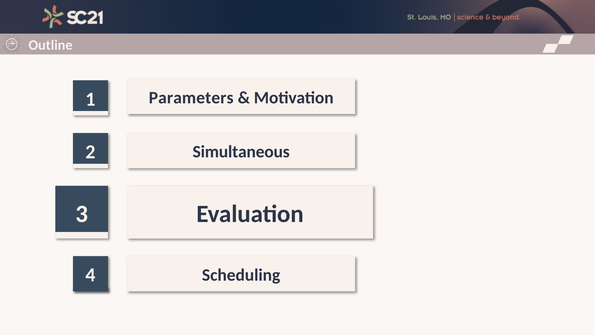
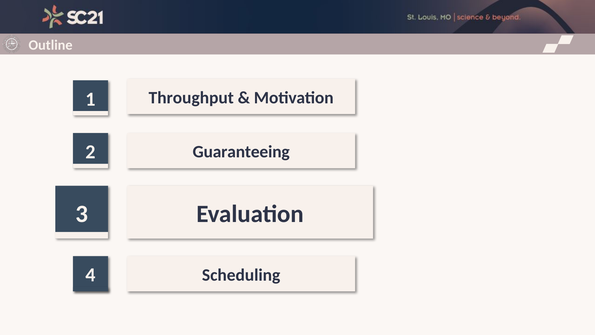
Parameters: Parameters -> Throughput
Simultaneous: Simultaneous -> Guaranteeing
